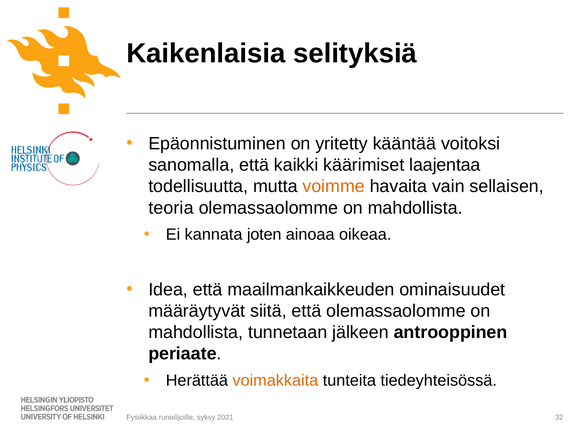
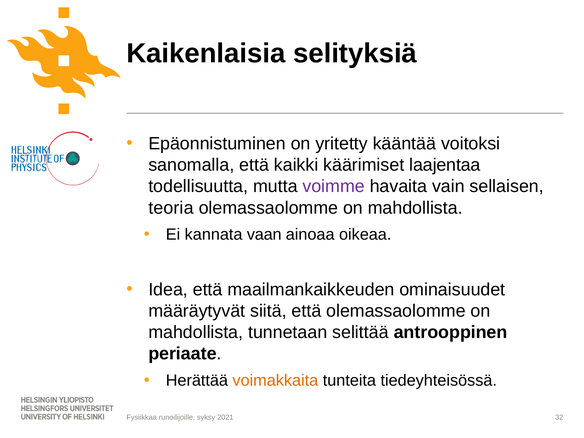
voimme colour: orange -> purple
joten: joten -> vaan
jälkeen: jälkeen -> selittää
